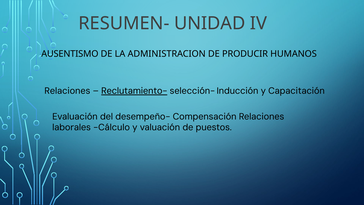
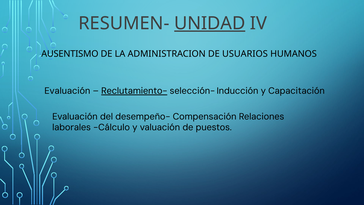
UNIDAD underline: none -> present
PRODUCIR: PRODUCIR -> USUARIOS
Relaciones at (67, 91): Relaciones -> Evaluación
